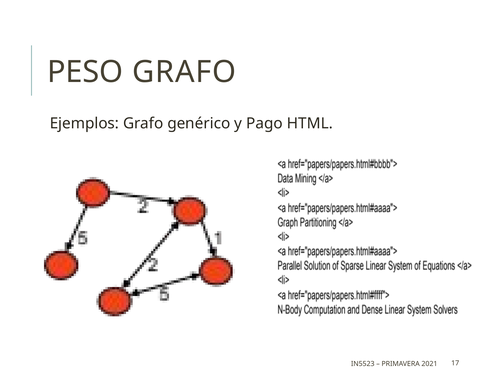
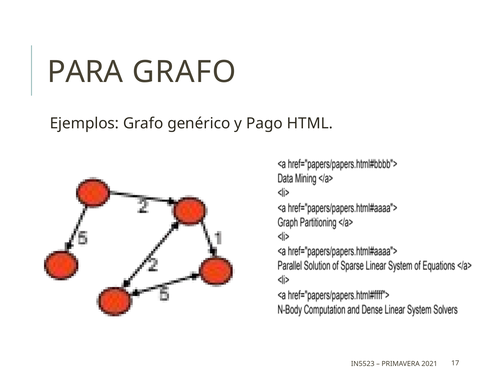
PESO: PESO -> PARA
